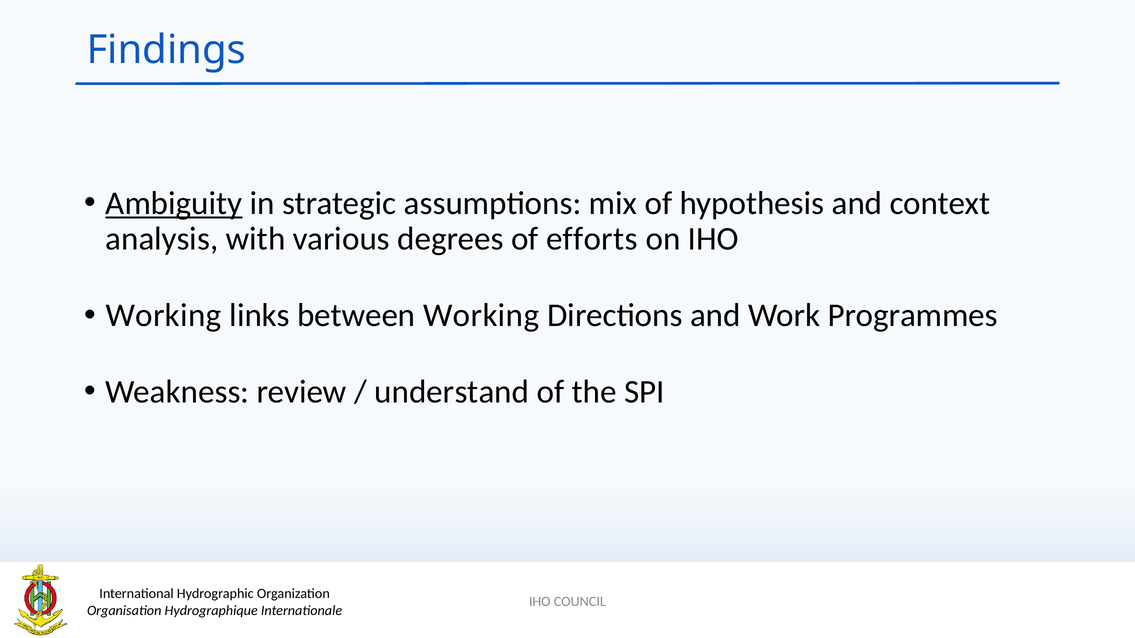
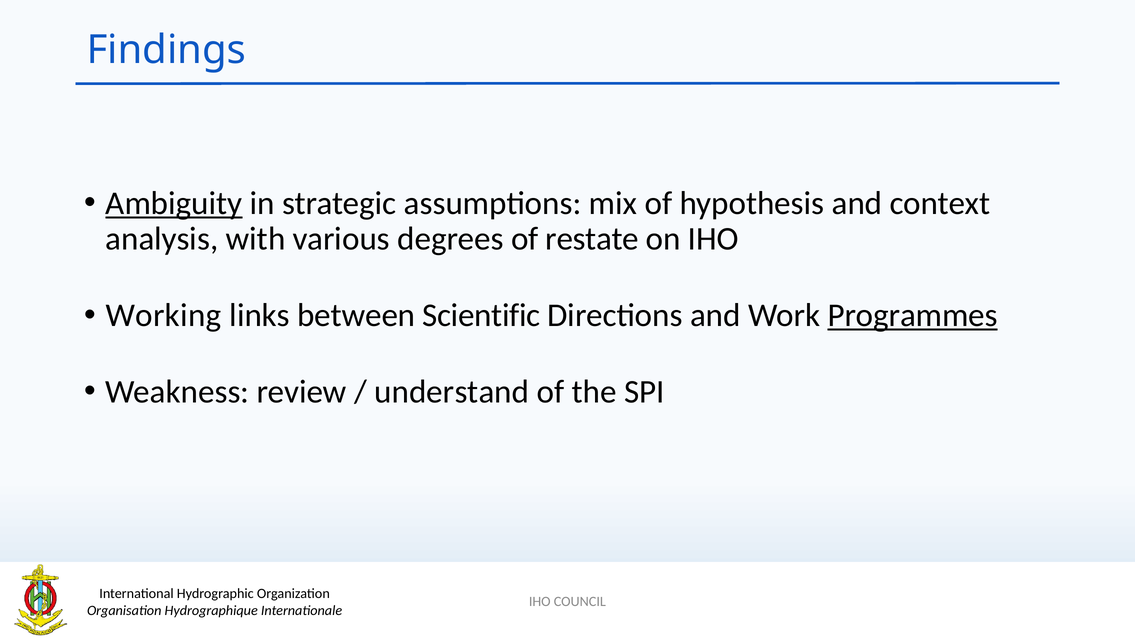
efforts: efforts -> restate
between Working: Working -> Scientific
Programmes underline: none -> present
